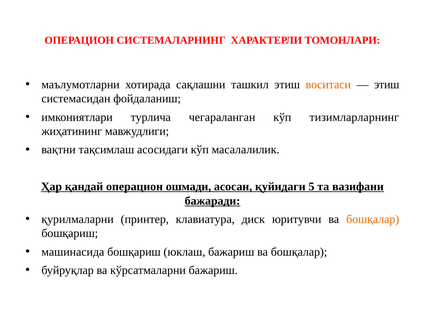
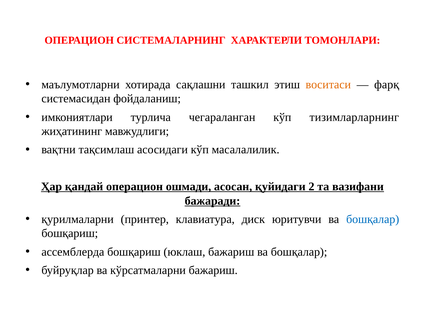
этиш at (387, 84): этиш -> фарқ
5: 5 -> 2
бошқалар at (373, 219) colour: orange -> blue
машинасида: машинасида -> ассемблерда
